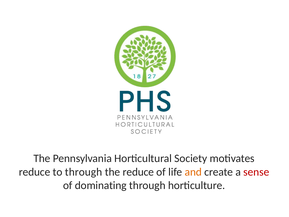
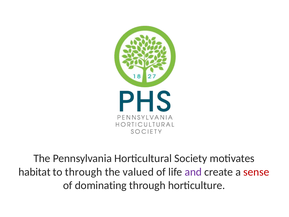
reduce at (35, 172): reduce -> habitat
the reduce: reduce -> valued
and colour: orange -> purple
